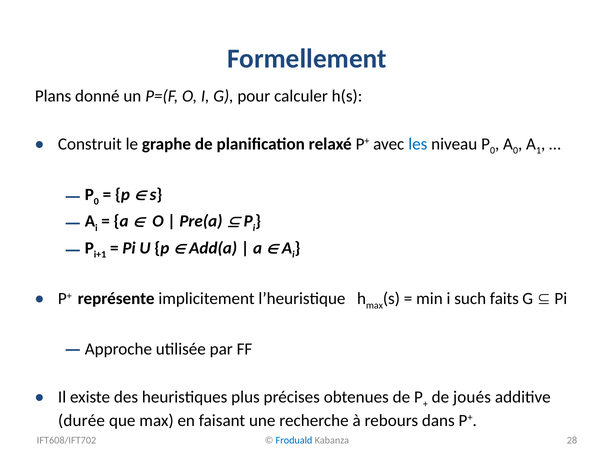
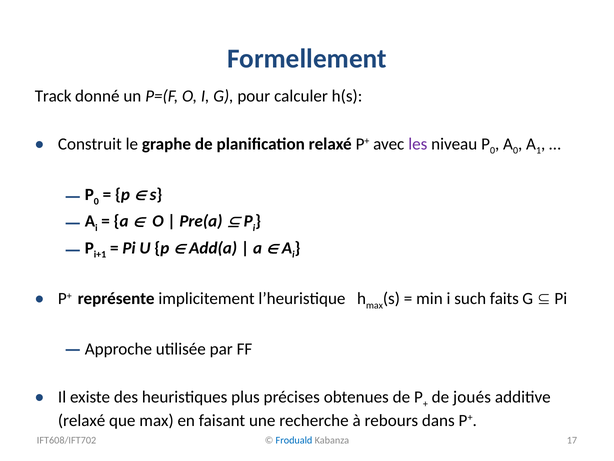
Plans: Plans -> Track
les colour: blue -> purple
durée at (81, 420): durée -> relaxé
28: 28 -> 17
